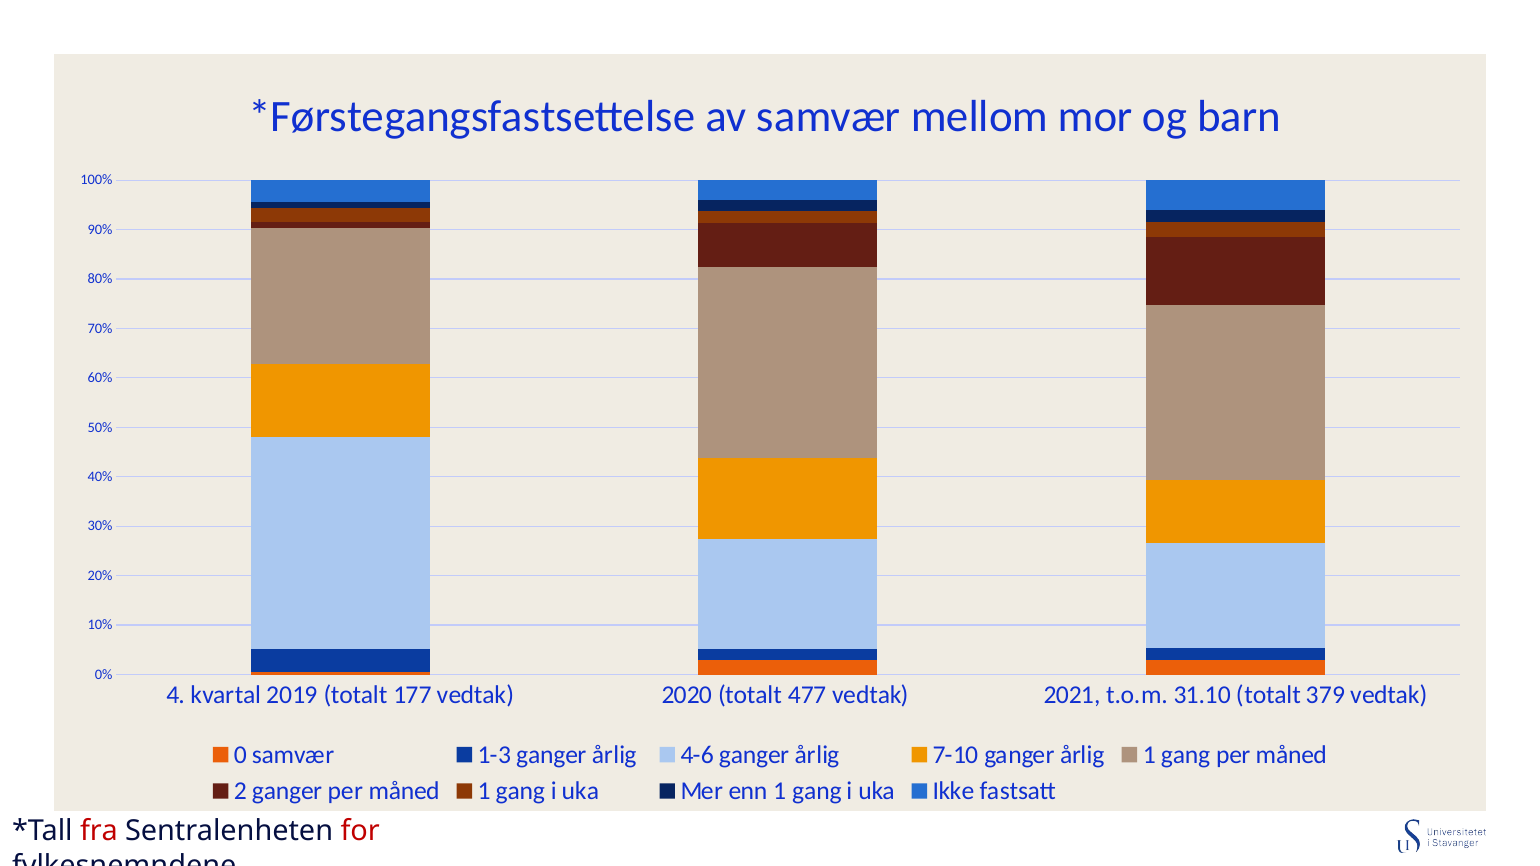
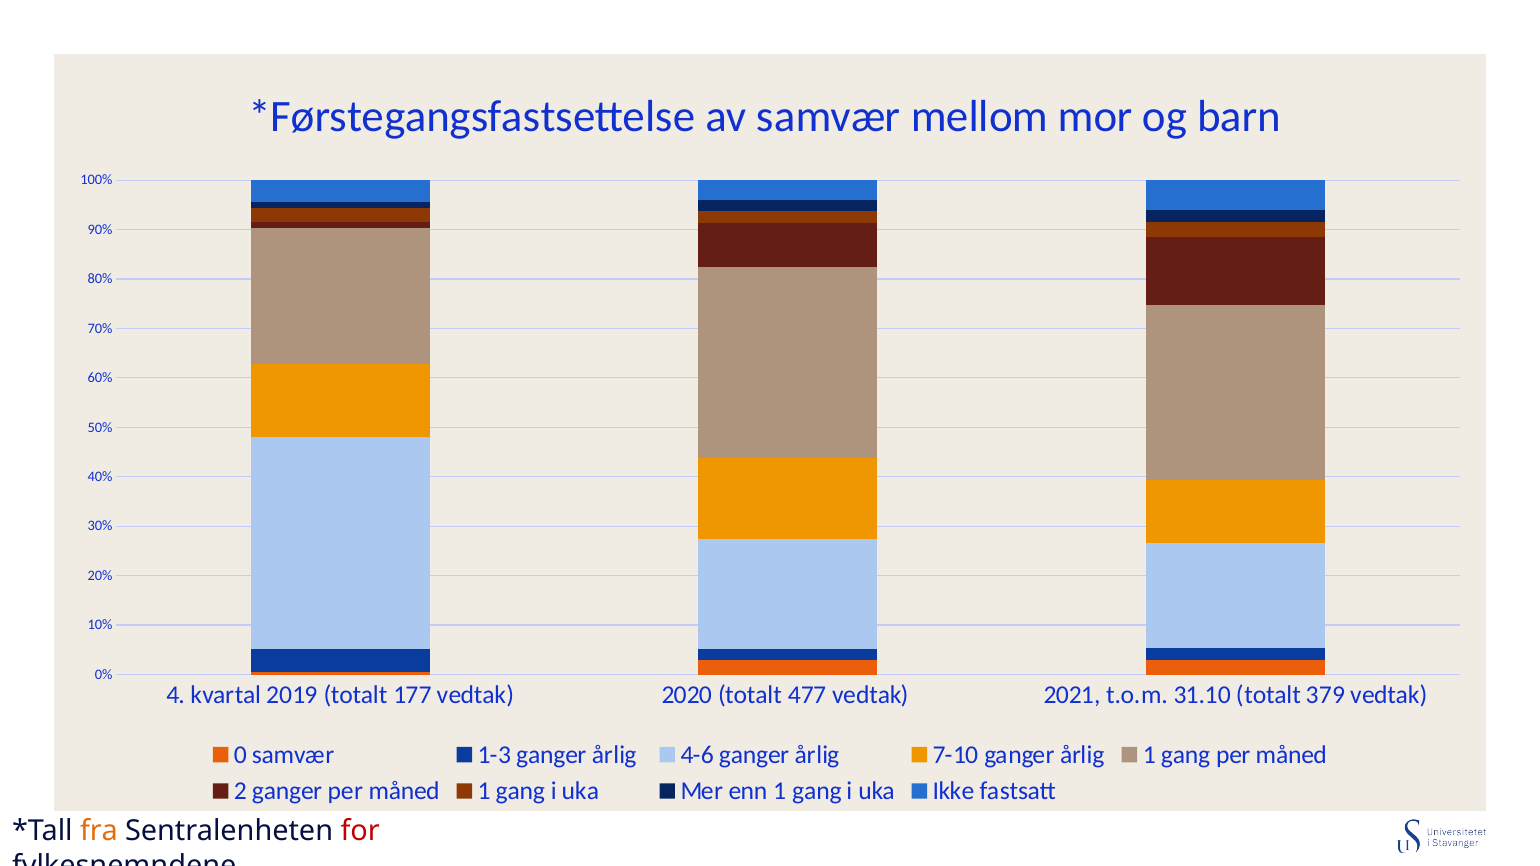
fra colour: red -> orange
